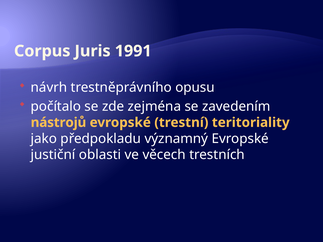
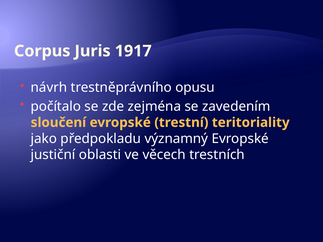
1991: 1991 -> 1917
nástrojů: nástrojů -> sloučení
